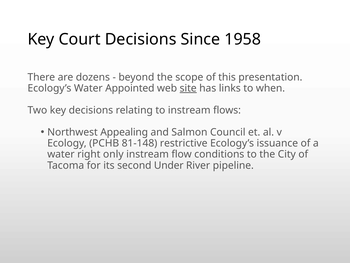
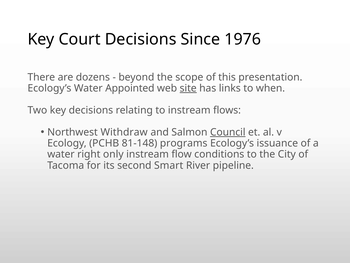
1958: 1958 -> 1976
Appealing: Appealing -> Withdraw
Council underline: none -> present
restrictive: restrictive -> programs
Under: Under -> Smart
